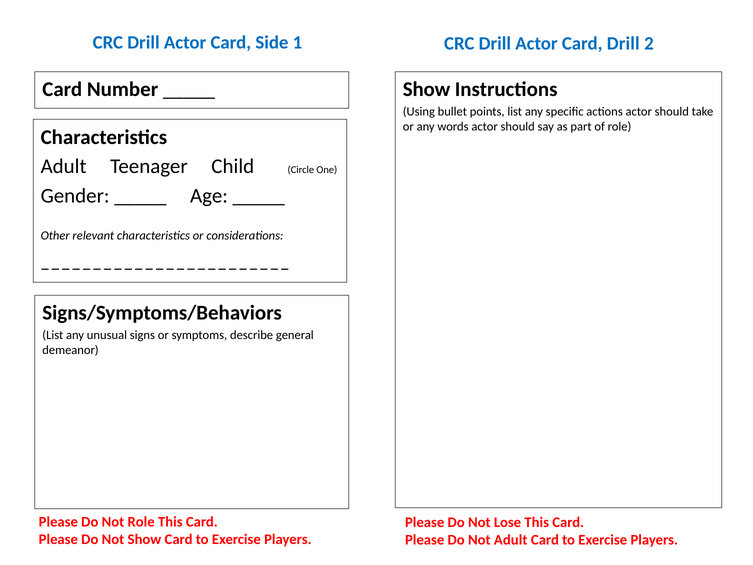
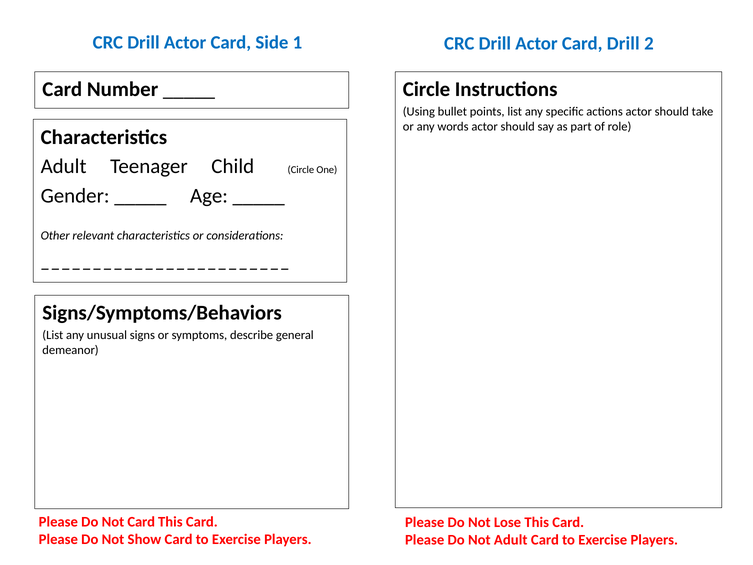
Show at (427, 89): Show -> Circle
Not Role: Role -> Card
